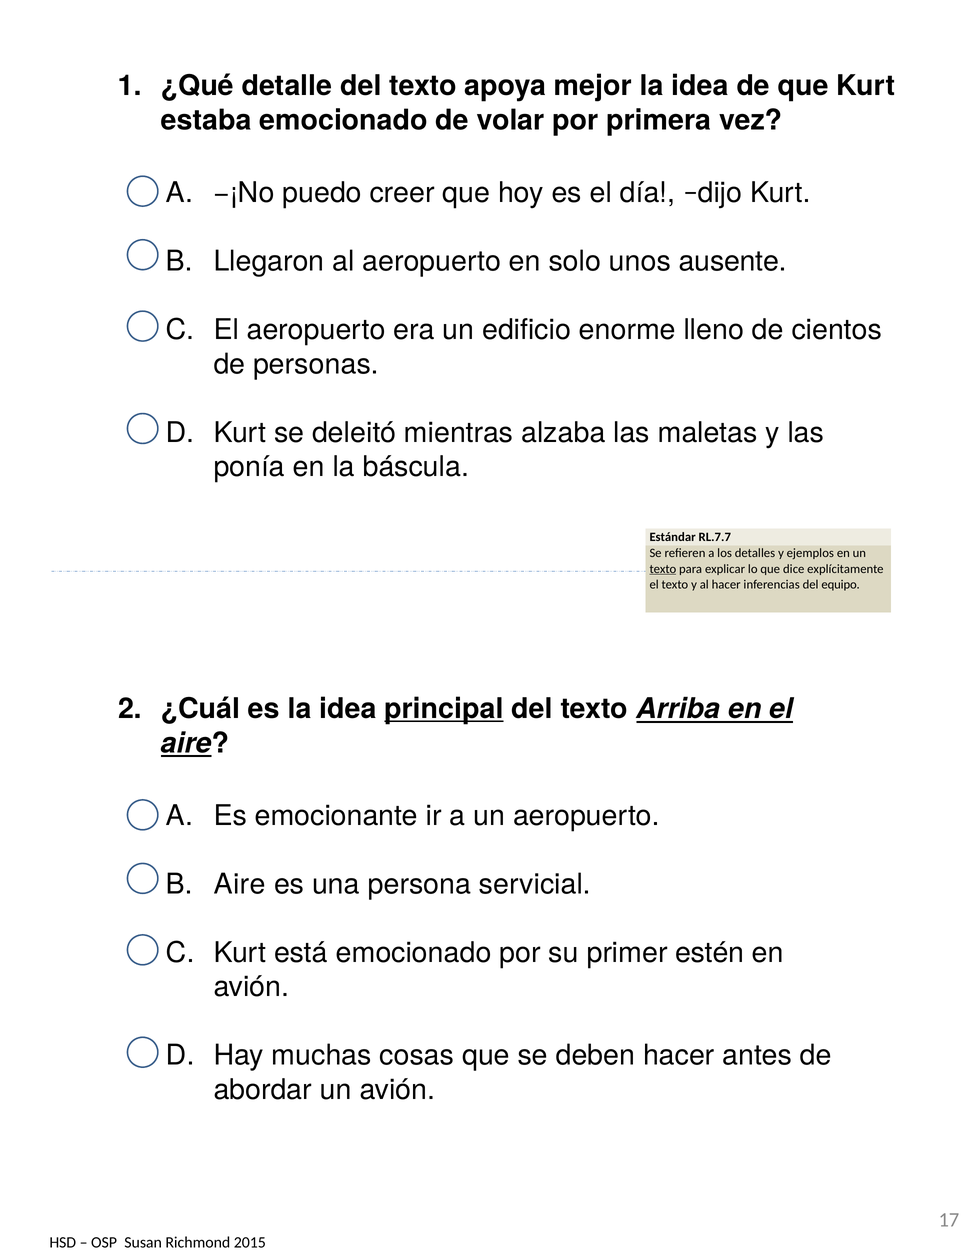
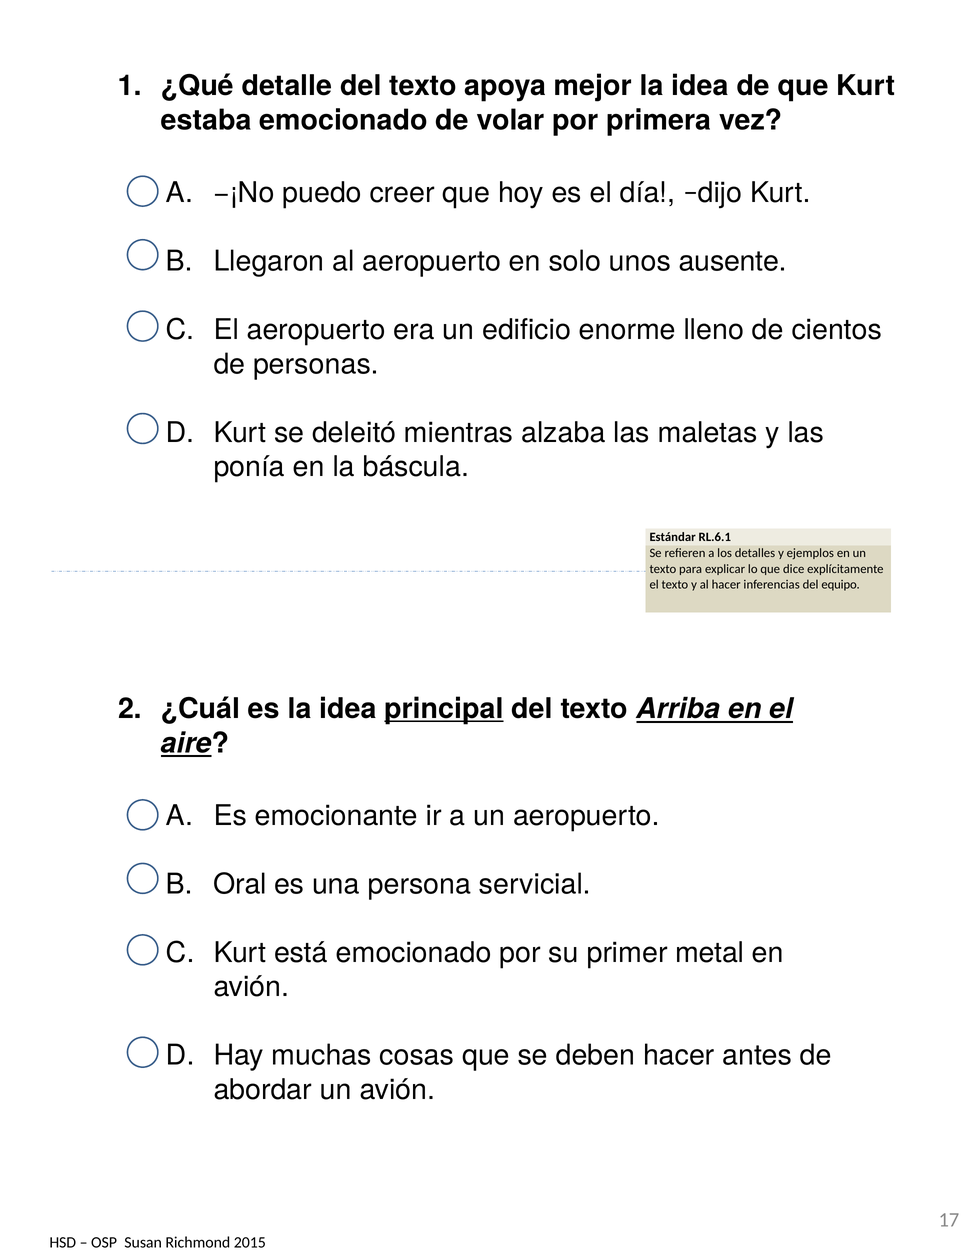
RL.7.7: RL.7.7 -> RL.6.1
texto at (663, 569) underline: present -> none
Aire at (240, 885): Aire -> Oral
estén: estén -> metal
